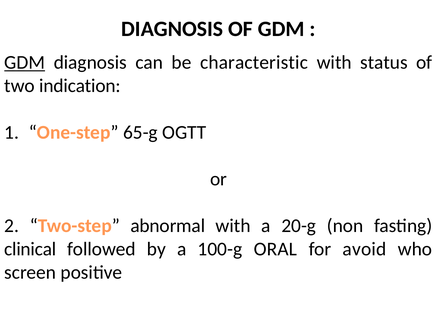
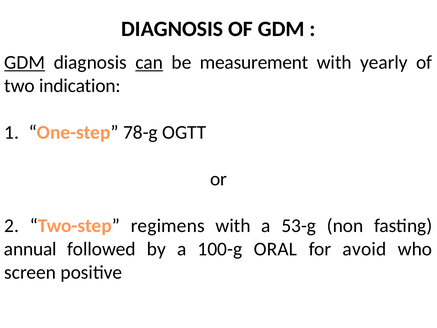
can underline: none -> present
characteristic: characteristic -> measurement
status: status -> yearly
65-g: 65-g -> 78-g
abnormal: abnormal -> regimens
20-g: 20-g -> 53-g
clinical: clinical -> annual
